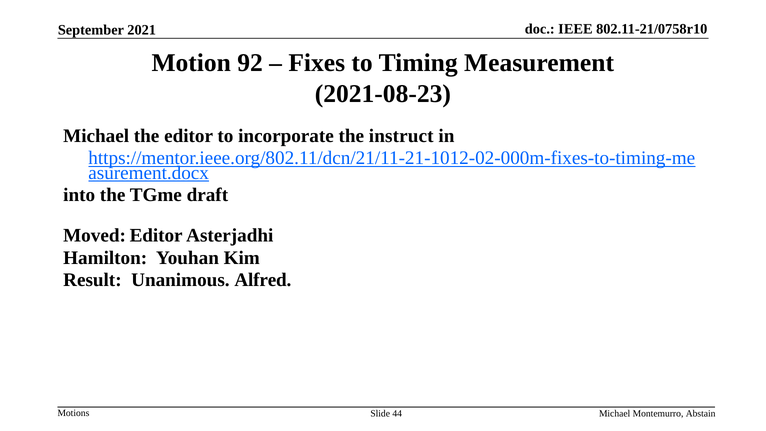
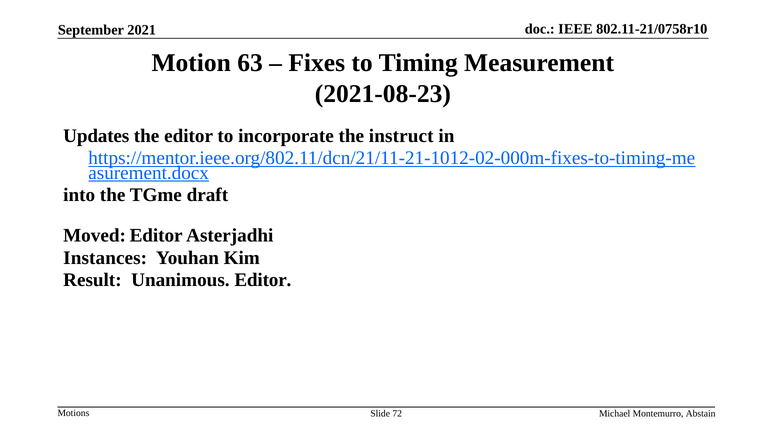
92: 92 -> 63
Michael at (96, 136): Michael -> Updates
Hamilton: Hamilton -> Instances
Unanimous Alfred: Alfred -> Editor
44: 44 -> 72
